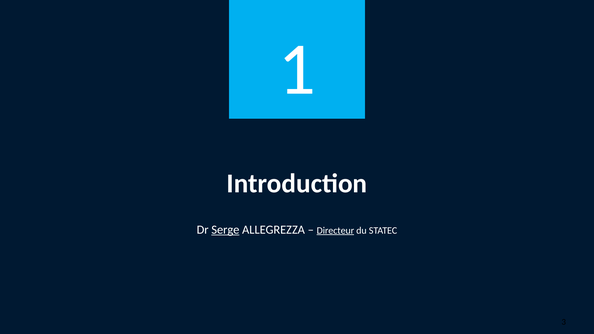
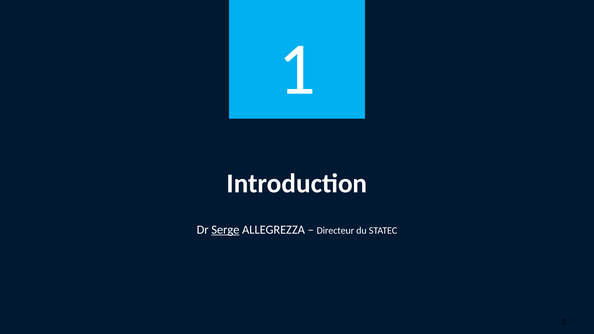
Directeur underline: present -> none
